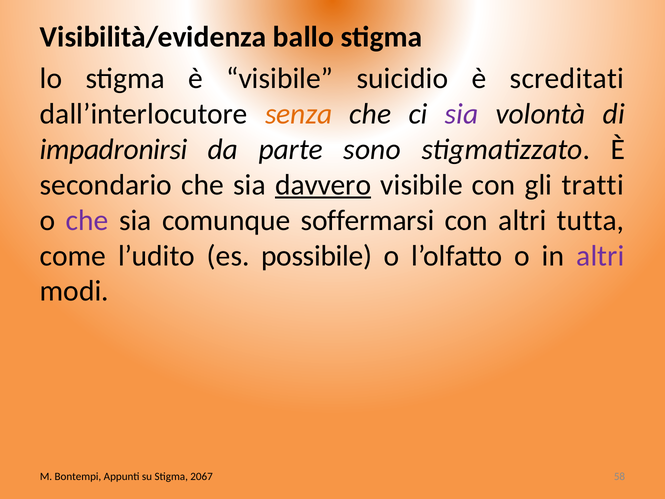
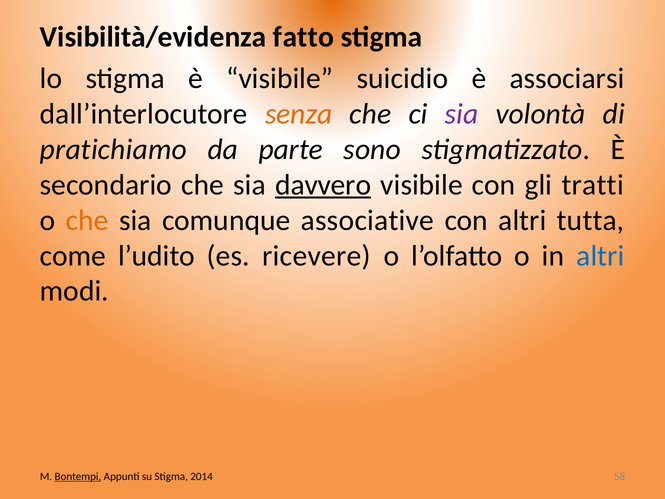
ballo: ballo -> fatto
screditati: screditati -> associarsi
impadronirsi: impadronirsi -> pratichiamo
che at (87, 220) colour: purple -> orange
soffermarsi: soffermarsi -> associative
possibile: possibile -> ricevere
altri at (600, 256) colour: purple -> blue
Bontempi underline: none -> present
2067: 2067 -> 2014
